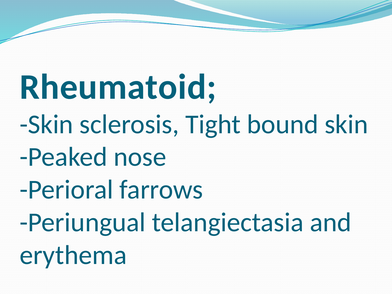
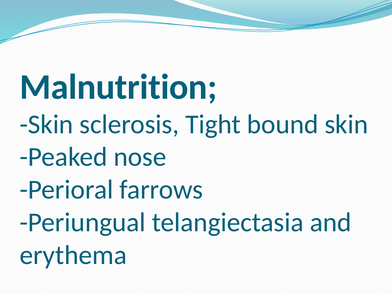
Rheumatoid: Rheumatoid -> Malnutrition
